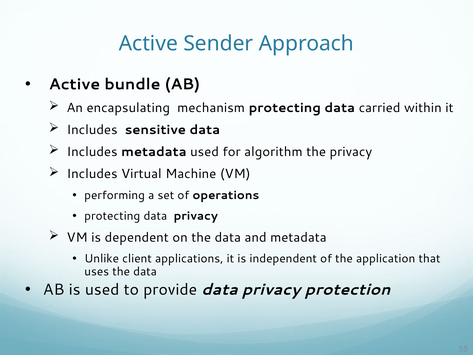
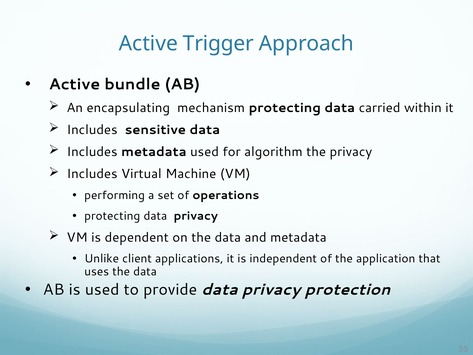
Sender: Sender -> Trigger
